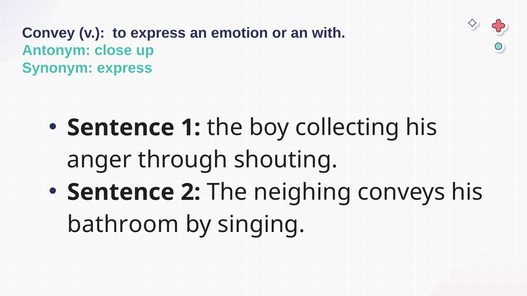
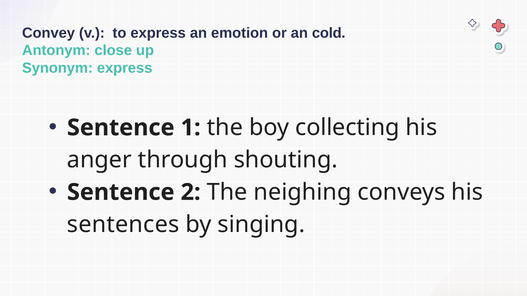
with: with -> cold
bathroom: bathroom -> sentences
